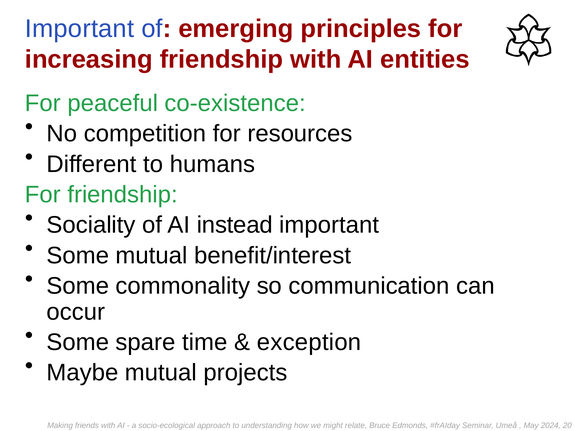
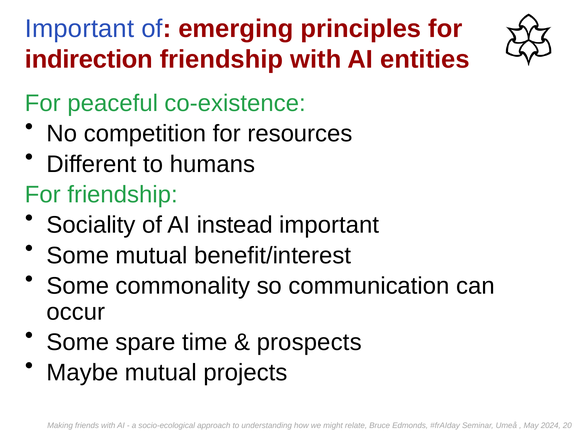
increasing: increasing -> indirection
exception: exception -> prospects
